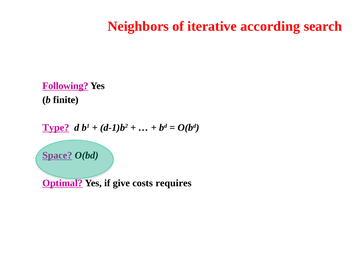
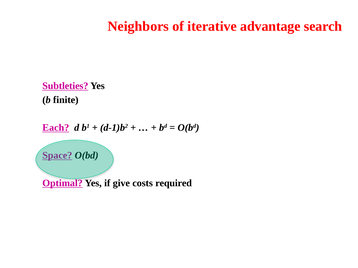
according: according -> advantage
Following: Following -> Subtleties
Type: Type -> Each
requires: requires -> required
